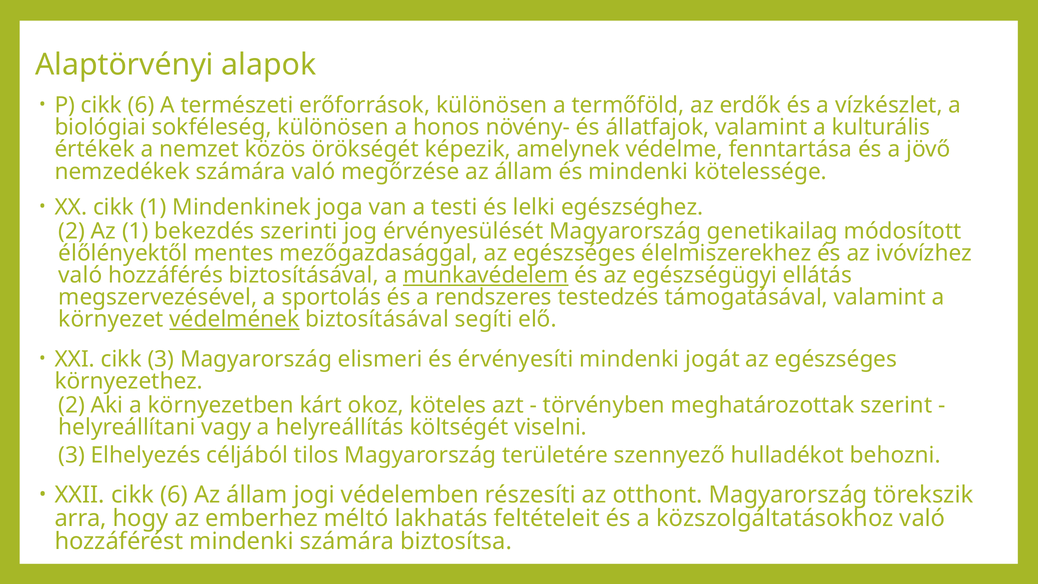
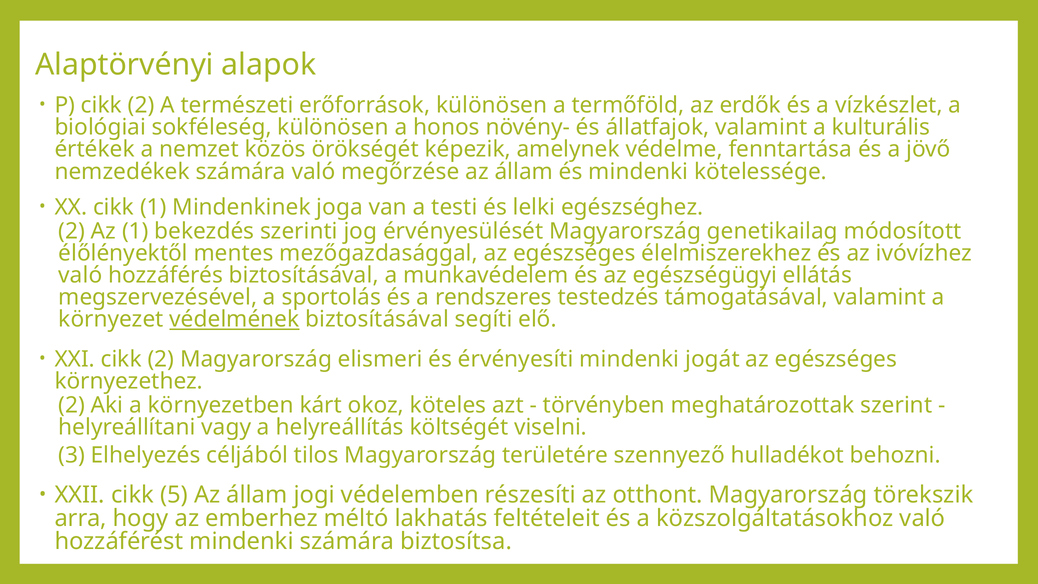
P cikk 6: 6 -> 2
munkavédelem underline: present -> none
XXI cikk 3: 3 -> 2
XXII cikk 6: 6 -> 5
